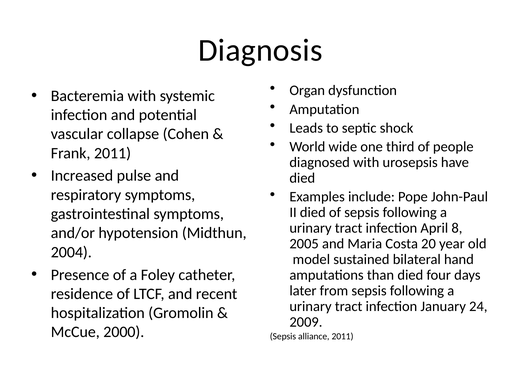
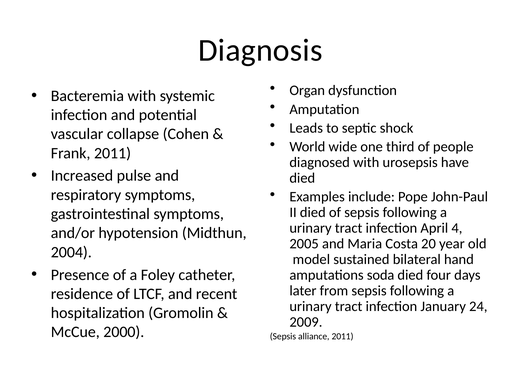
8: 8 -> 4
than: than -> soda
